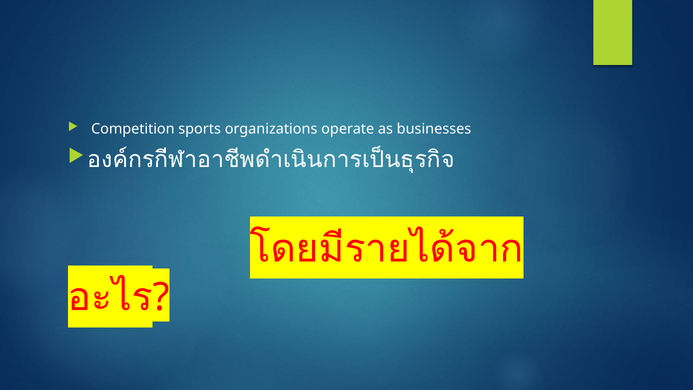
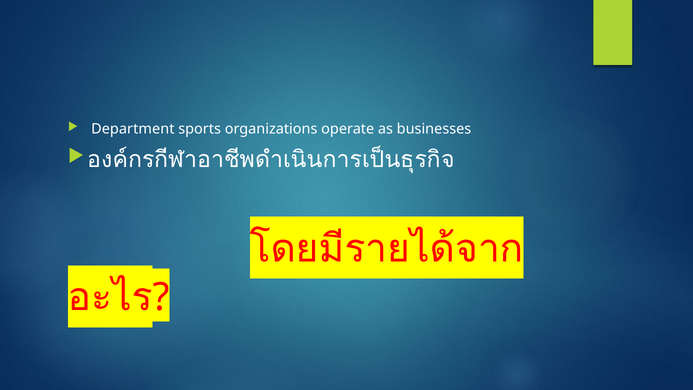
Competition: Competition -> Department
